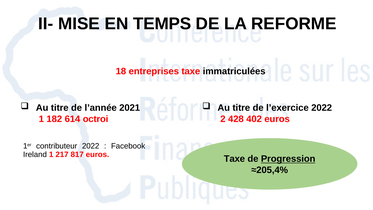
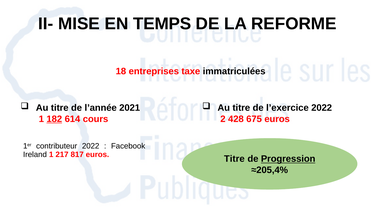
182 underline: none -> present
octroi: octroi -> cours
402: 402 -> 675
euros Taxe: Taxe -> Titre
